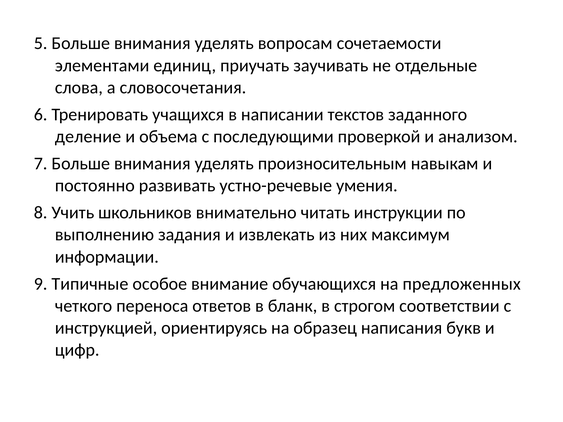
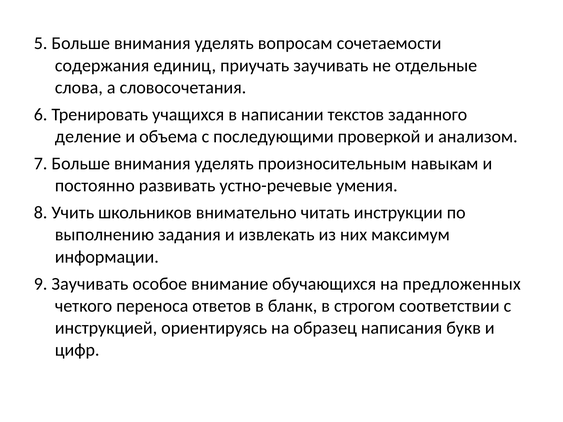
элементами: элементами -> содержания
9 Типичные: Типичные -> Заучивать
